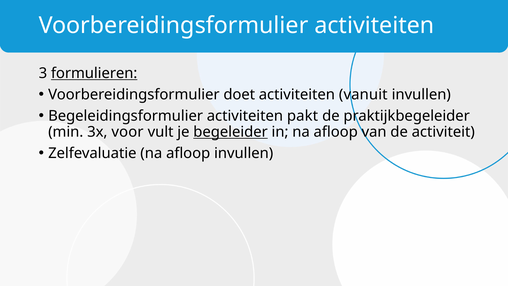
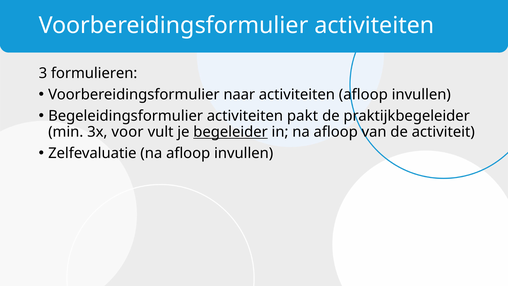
formulieren underline: present -> none
doet: doet -> naar
activiteiten vanuit: vanuit -> afloop
